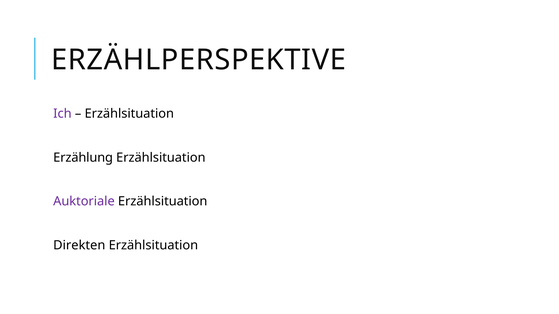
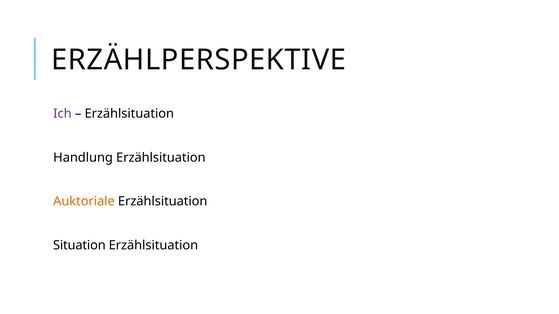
Erzählung: Erzählung -> Handlung
Auktoriale colour: purple -> orange
Direkten: Direkten -> Situation
